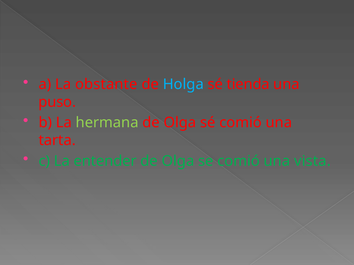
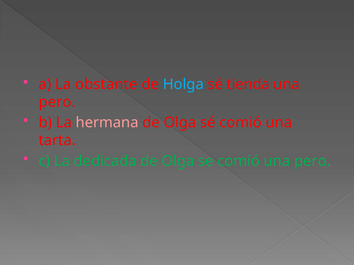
puso at (57, 102): puso -> pero
hermana colour: light green -> pink
entender: entender -> dedicada
comió una vista: vista -> pero
